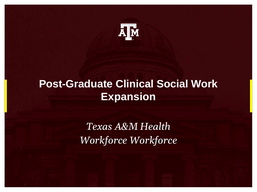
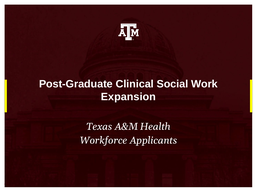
Workforce Workforce: Workforce -> Applicants
